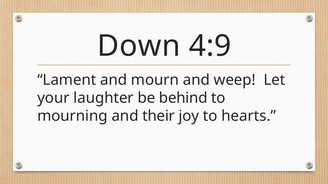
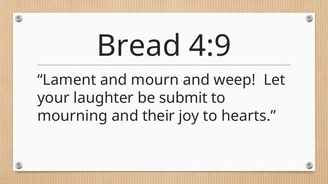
Down: Down -> Bread
behind: behind -> submit
